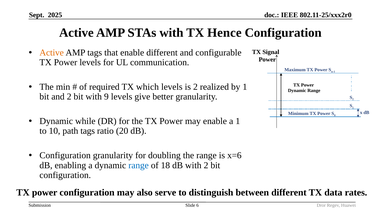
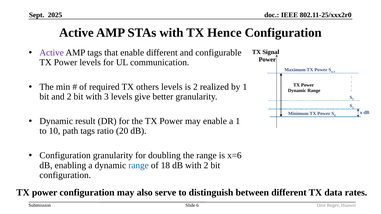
Active at (52, 53) colour: orange -> purple
which: which -> others
9: 9 -> 3
while: while -> result
